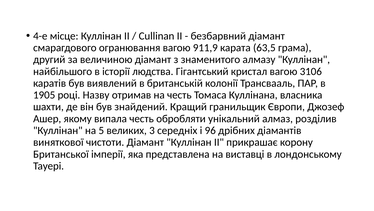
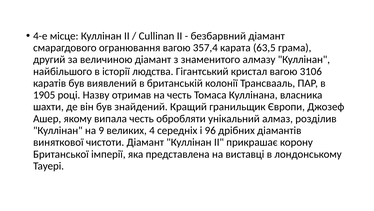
911,9: 911,9 -> 357,4
5: 5 -> 9
3: 3 -> 4
